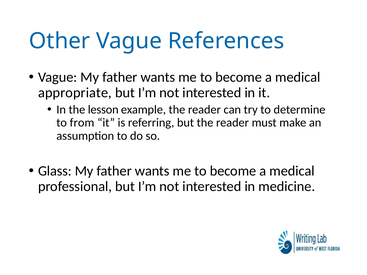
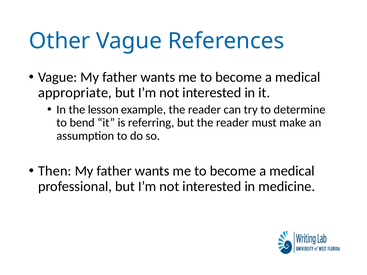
from: from -> bend
Glass: Glass -> Then
